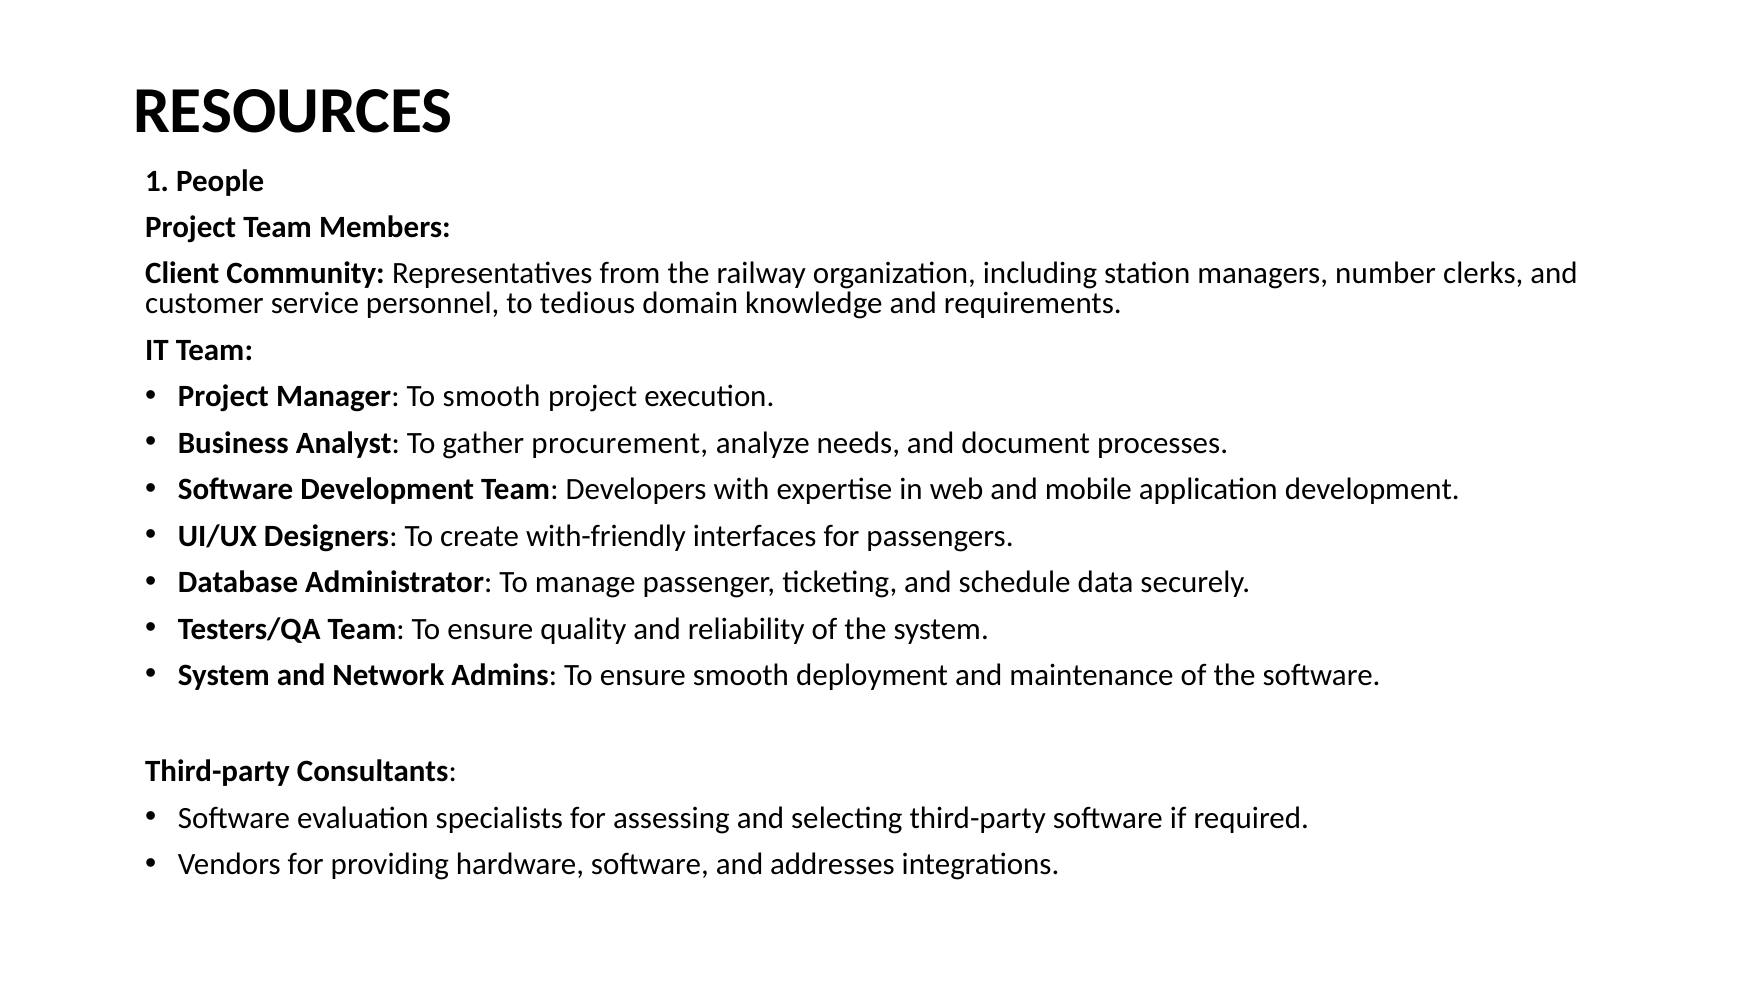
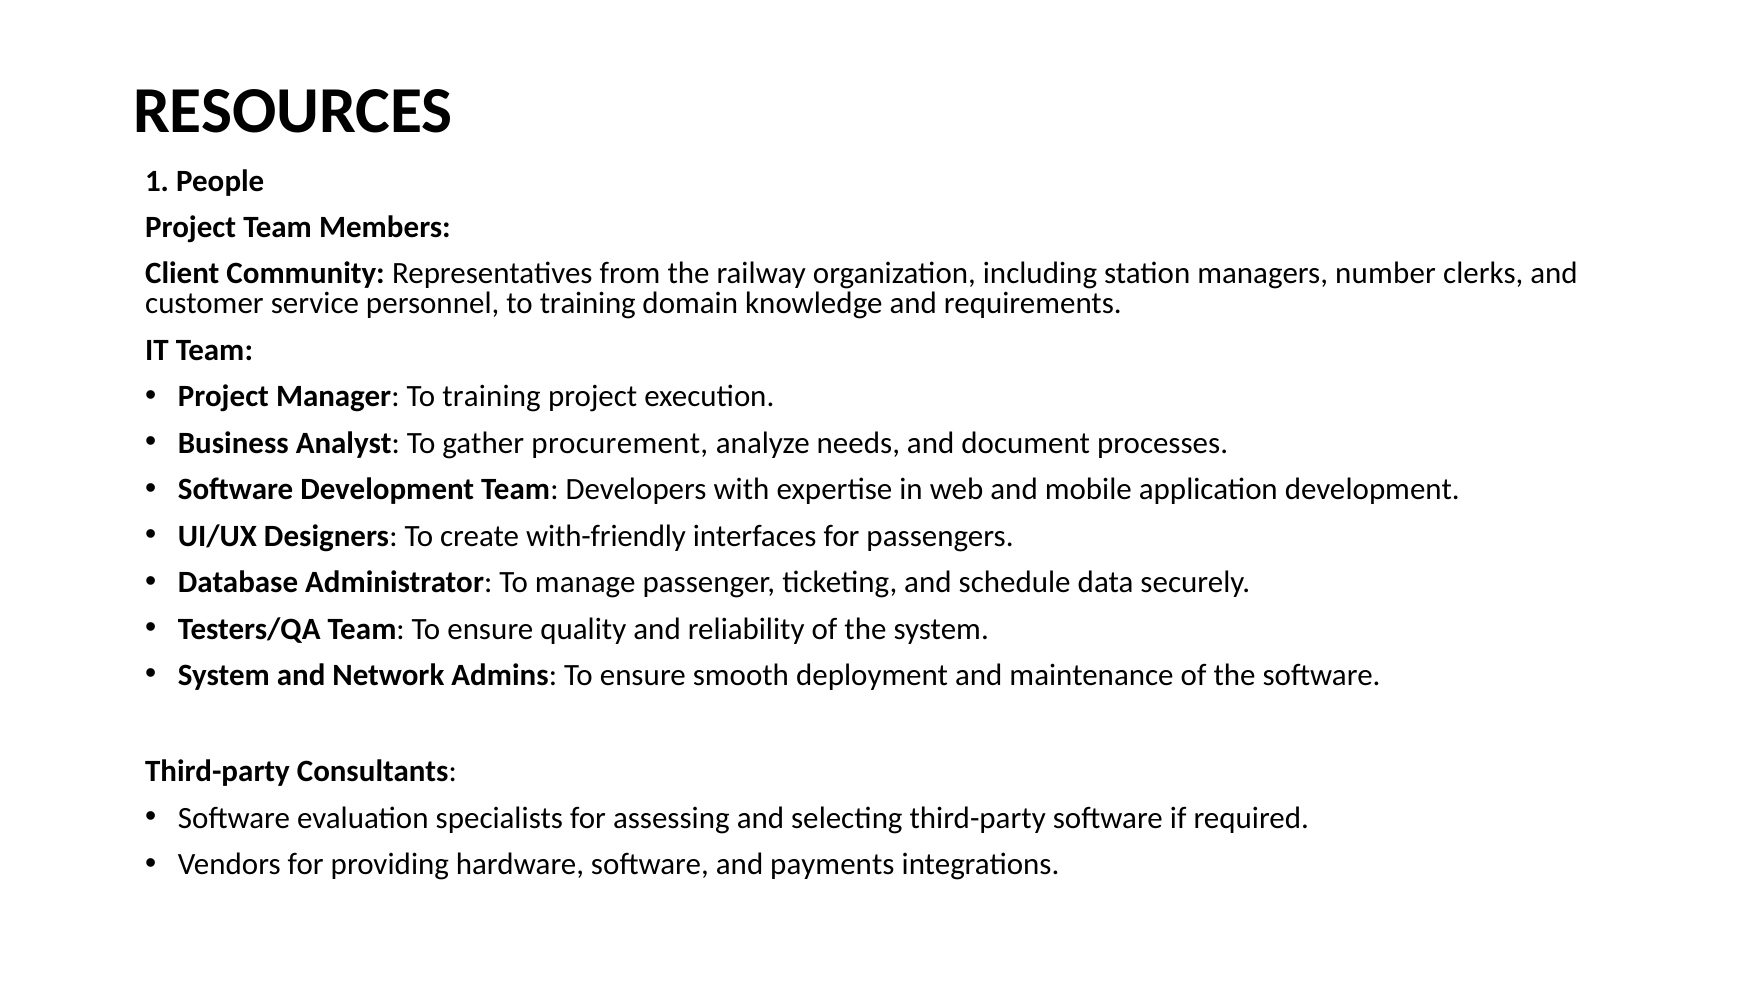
personnel to tedious: tedious -> training
Manager To smooth: smooth -> training
addresses: addresses -> payments
